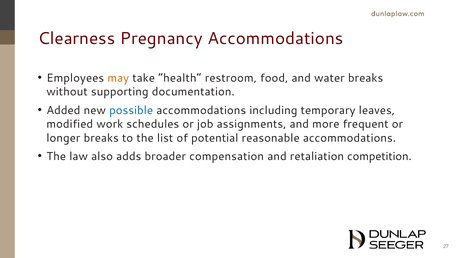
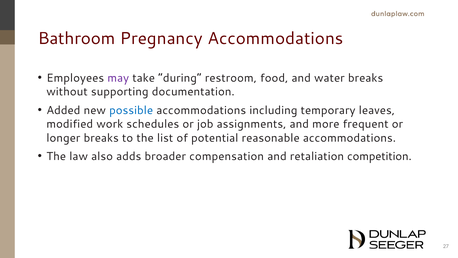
Clearness: Clearness -> Bathroom
may colour: orange -> purple
health: health -> during
